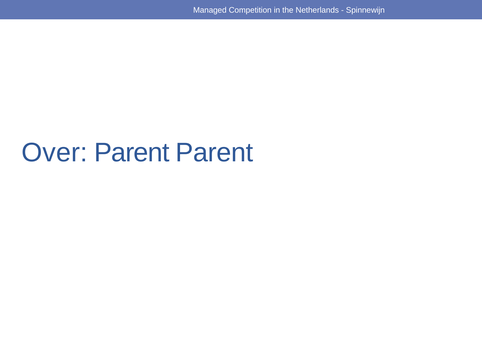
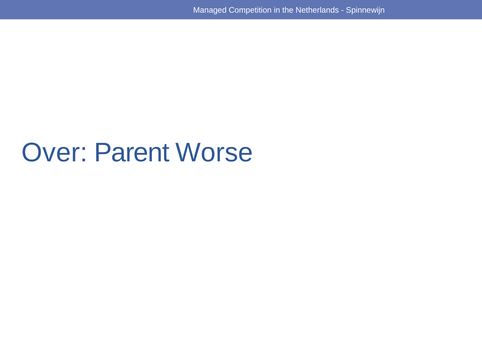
Parent Parent: Parent -> Worse
